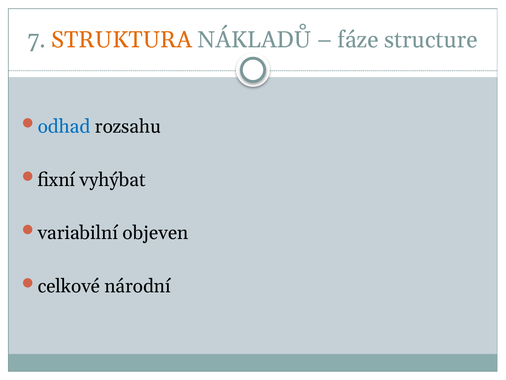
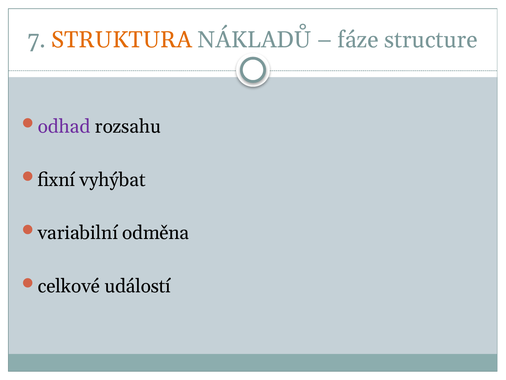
odhad colour: blue -> purple
objeven: objeven -> odměna
národní: národní -> událostí
